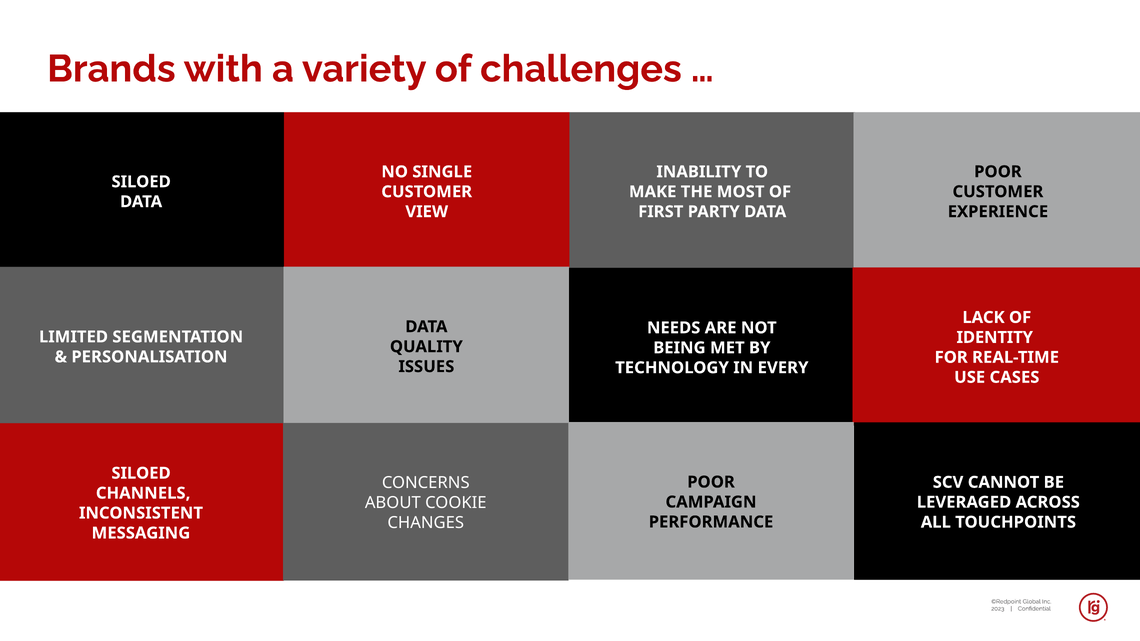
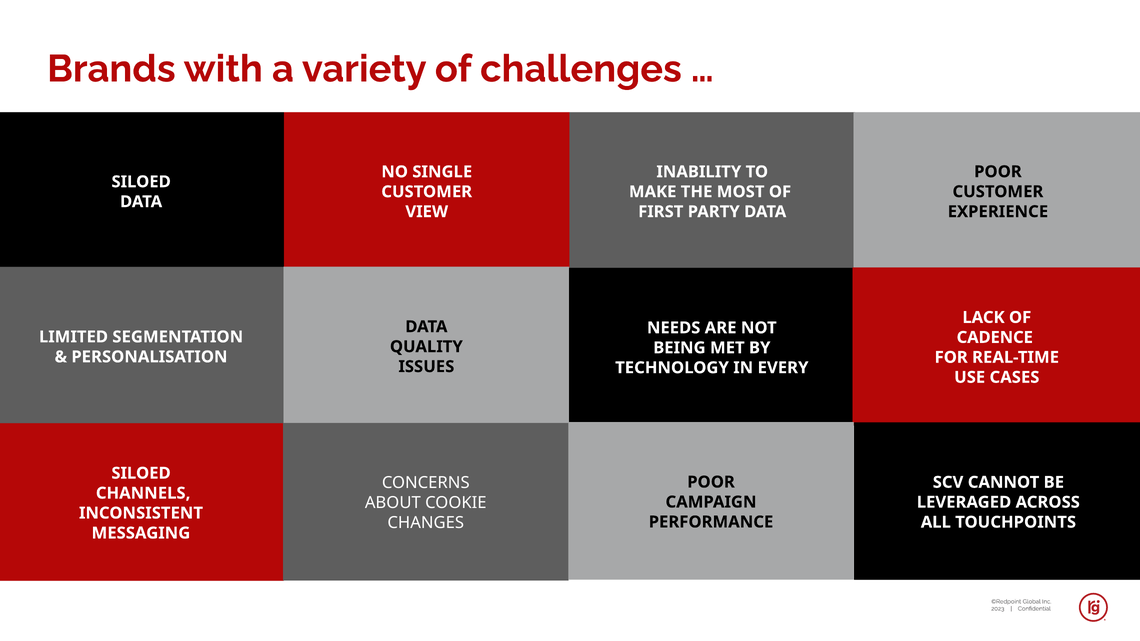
IDENTITY: IDENTITY -> CADENCE
